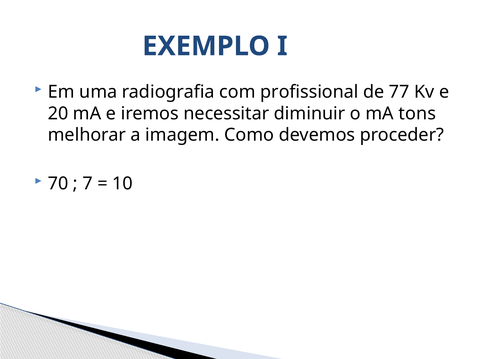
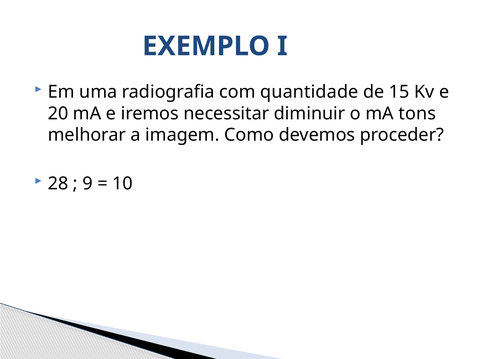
profissional: profissional -> quantidade
77: 77 -> 15
70: 70 -> 28
7: 7 -> 9
